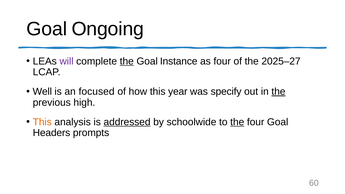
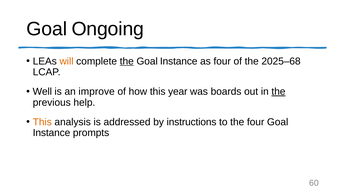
will colour: purple -> orange
2025–27: 2025–27 -> 2025–68
focused: focused -> improve
specify: specify -> boards
high: high -> help
addressed underline: present -> none
schoolwide: schoolwide -> instructions
the at (237, 122) underline: present -> none
Headers at (52, 133): Headers -> Instance
